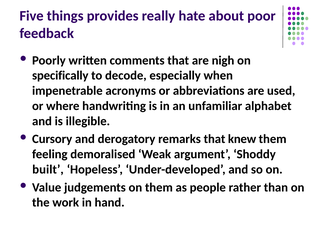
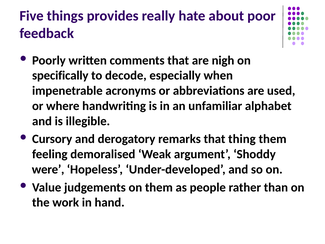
knew: knew -> thing
built: built -> were
